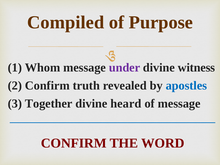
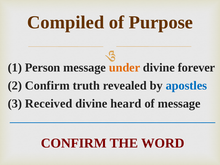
Whom: Whom -> Person
under colour: purple -> orange
witness: witness -> forever
Together: Together -> Received
